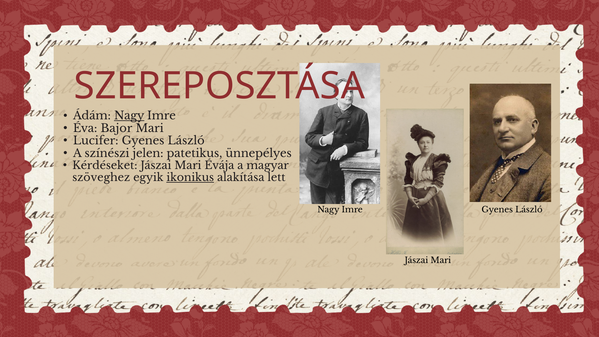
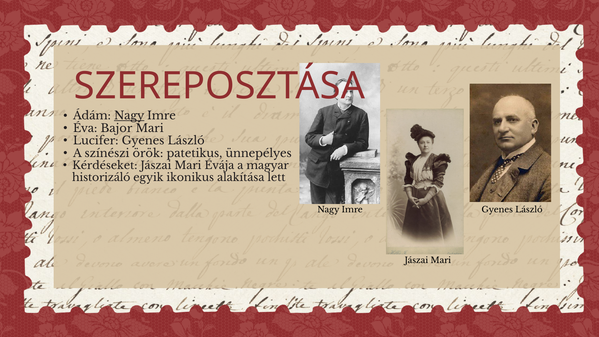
jelen: jelen -> örök
szöveghez: szöveghez -> historizáló
ikonikus underline: present -> none
